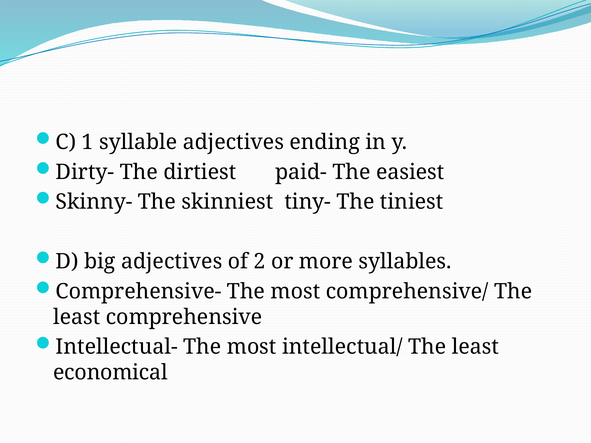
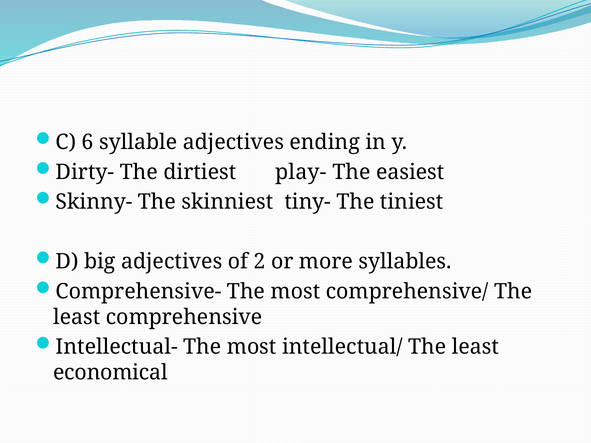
1: 1 -> 6
paid-: paid- -> play-
